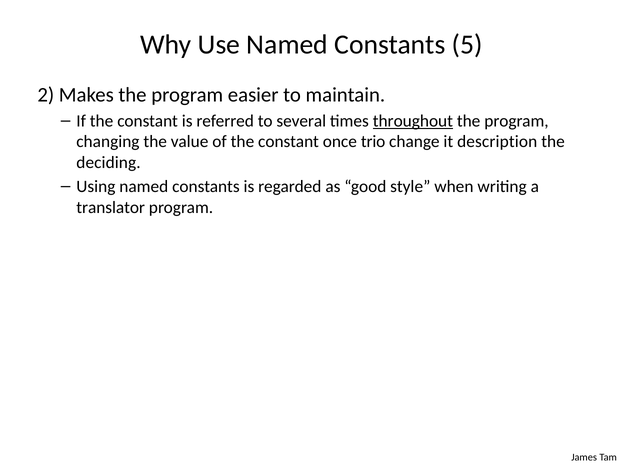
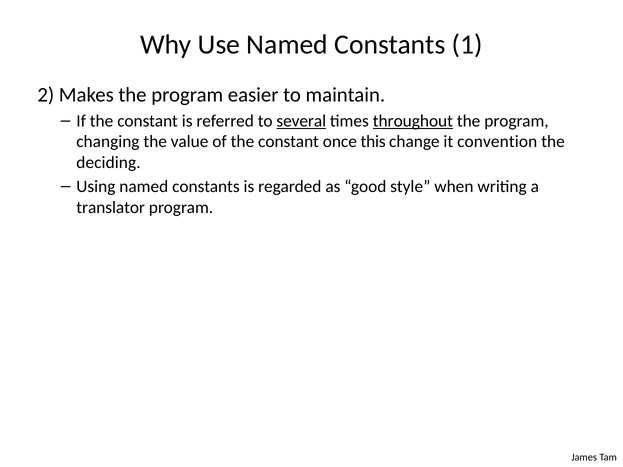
5: 5 -> 1
several underline: none -> present
trio: trio -> this
description: description -> convention
